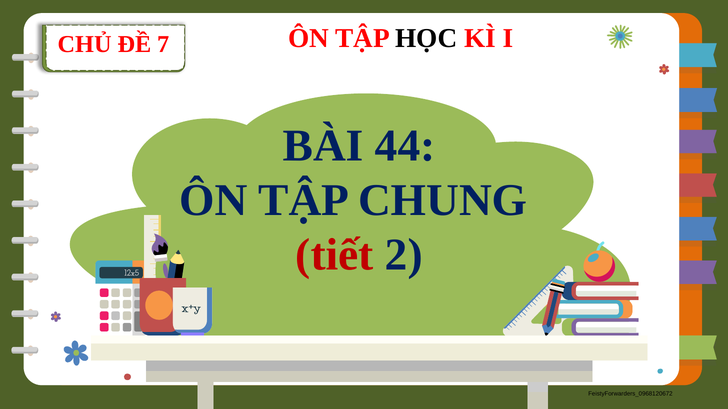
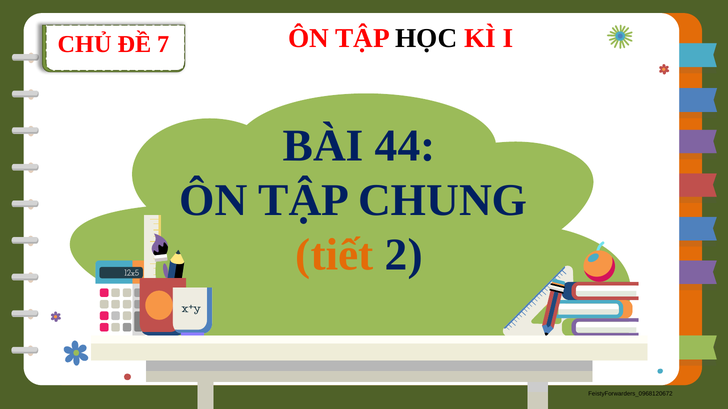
tiết colour: red -> orange
